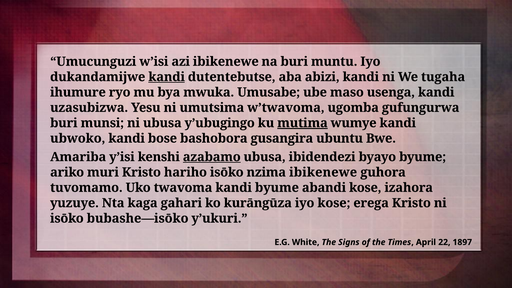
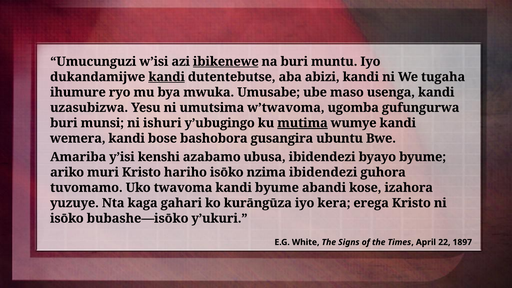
ibikenewe at (226, 62) underline: none -> present
ni ubusa: ubusa -> ishuri
ubwoko: ubwoko -> wemera
azabamo underline: present -> none
nzima ibikenewe: ibikenewe -> ibidendezi
iyo kose: kose -> kera
